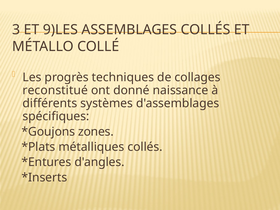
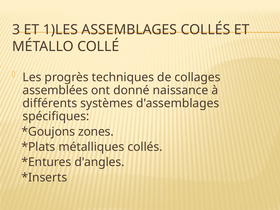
9)LES: 9)LES -> 1)LES
reconstitué: reconstitué -> assemblées
